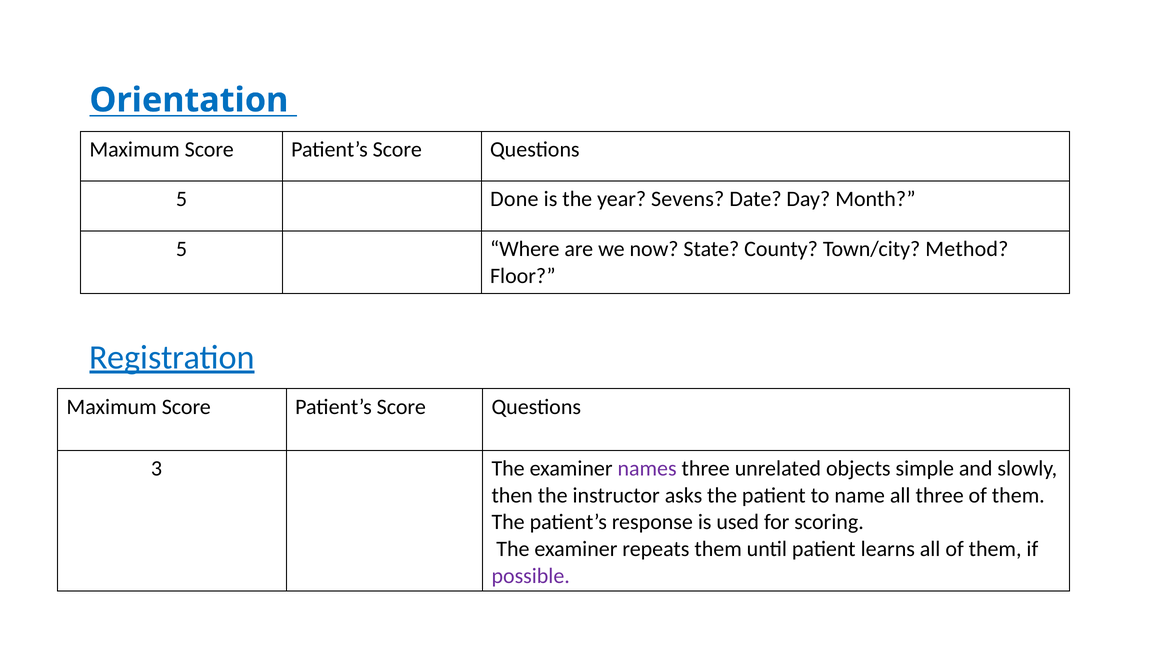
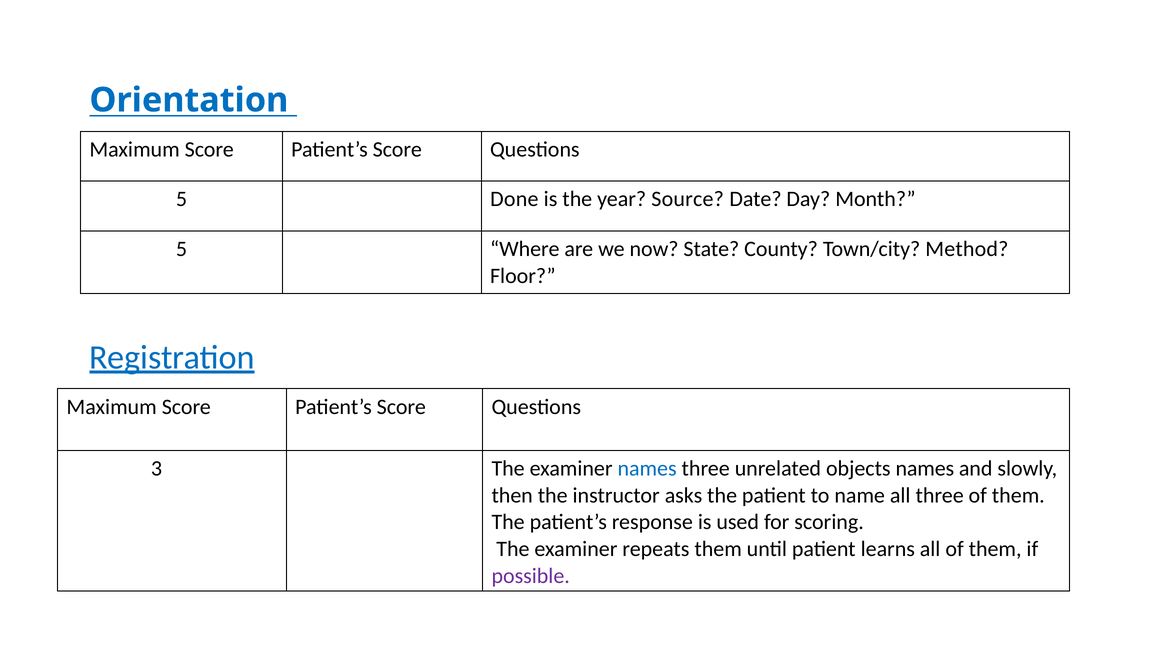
Sevens: Sevens -> Source
names at (647, 468) colour: purple -> blue
objects simple: simple -> names
